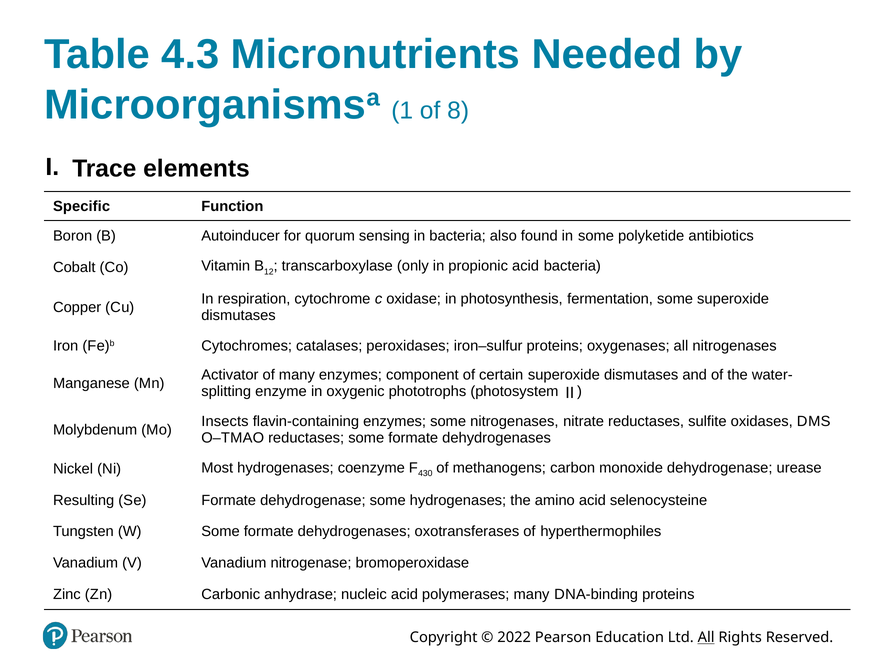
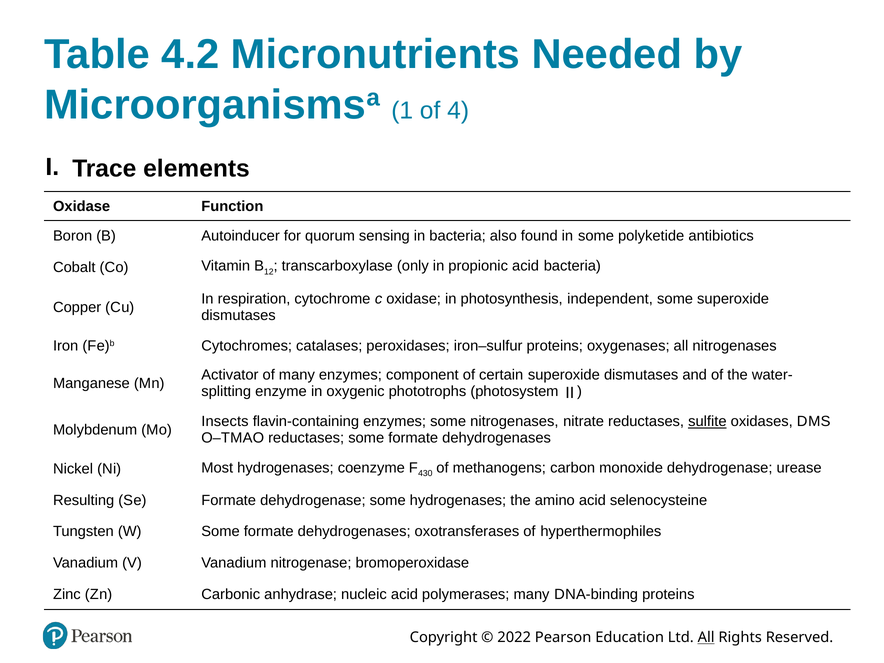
4.3: 4.3 -> 4.2
8: 8 -> 4
Specific at (82, 206): Specific -> Oxidase
fermentation: fermentation -> independent
sulfite underline: none -> present
